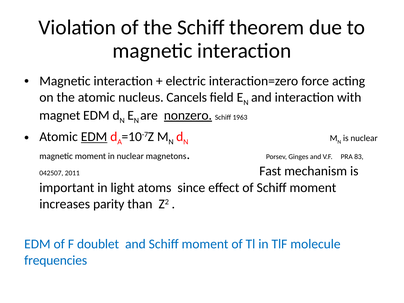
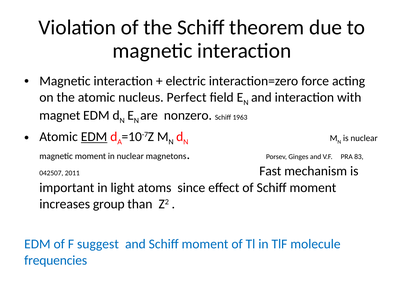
Cancels: Cancels -> Perfect
nonzero underline: present -> none
parity: parity -> group
doublet: doublet -> suggest
